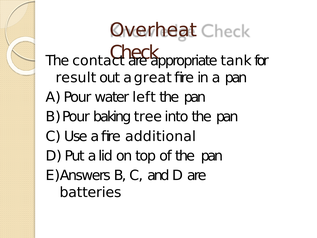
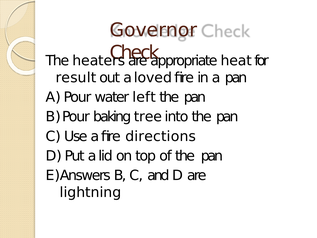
Overheat: Overheat -> Governor
contact: contact -> heaters
tank: tank -> heat
great: great -> loved
additional: additional -> directions
batteries: batteries -> lightning
